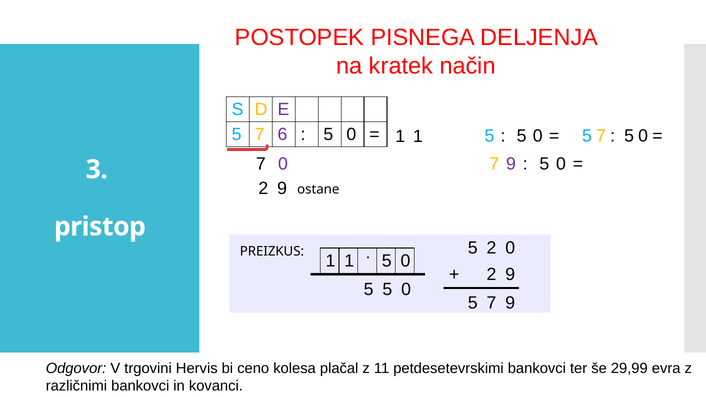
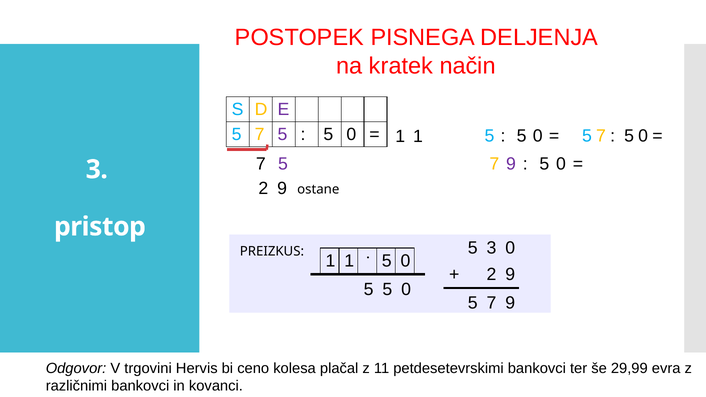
5 7 6: 6 -> 5
0 at (283, 164): 0 -> 5
5 2: 2 -> 3
